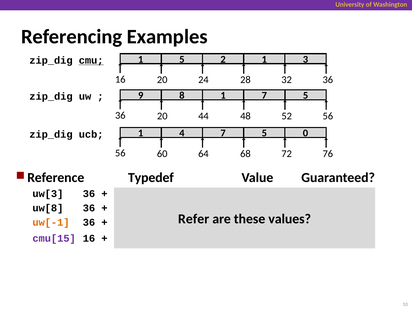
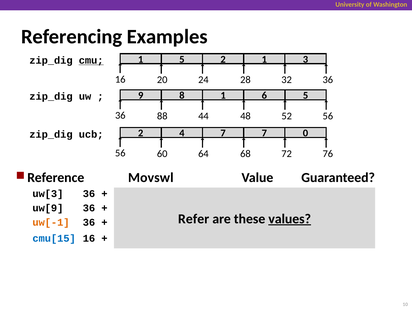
1 7: 7 -> 6
36 20: 20 -> 88
ucb 1: 1 -> 2
4 7 5: 5 -> 7
Typedef: Typedef -> Movswl
uw[8: uw[8 -> uw[9
values underline: none -> present
cmu[15 colour: purple -> blue
